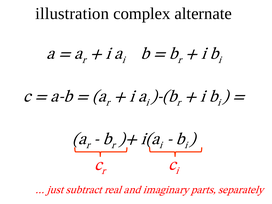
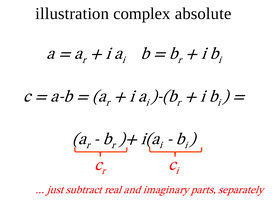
alternate: alternate -> absolute
